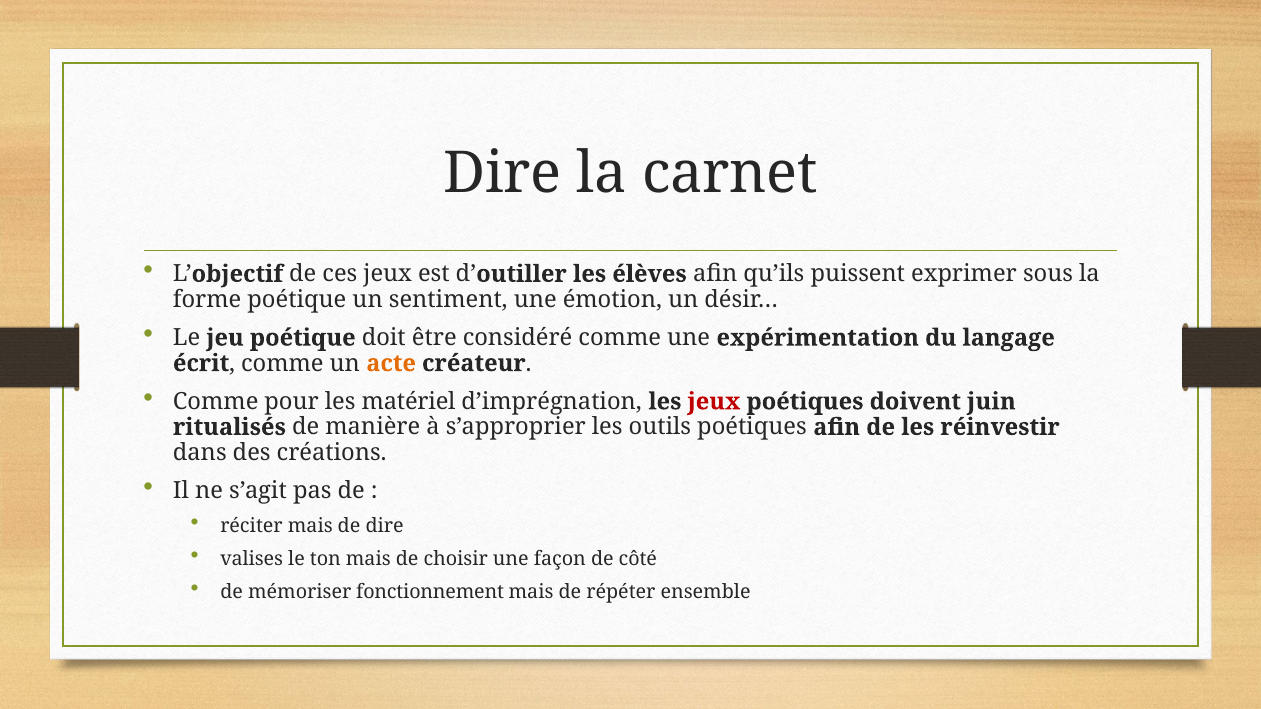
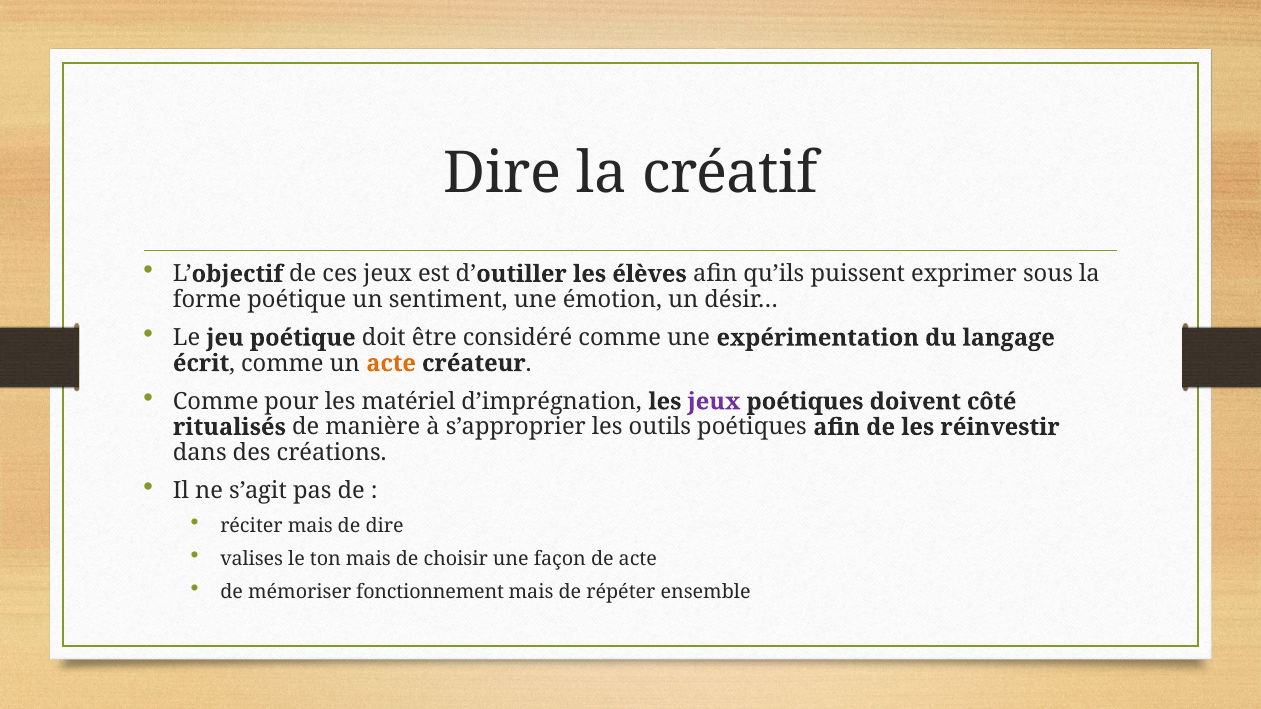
carnet: carnet -> créatif
jeux at (714, 402) colour: red -> purple
juin: juin -> côté
de côté: côté -> acte
